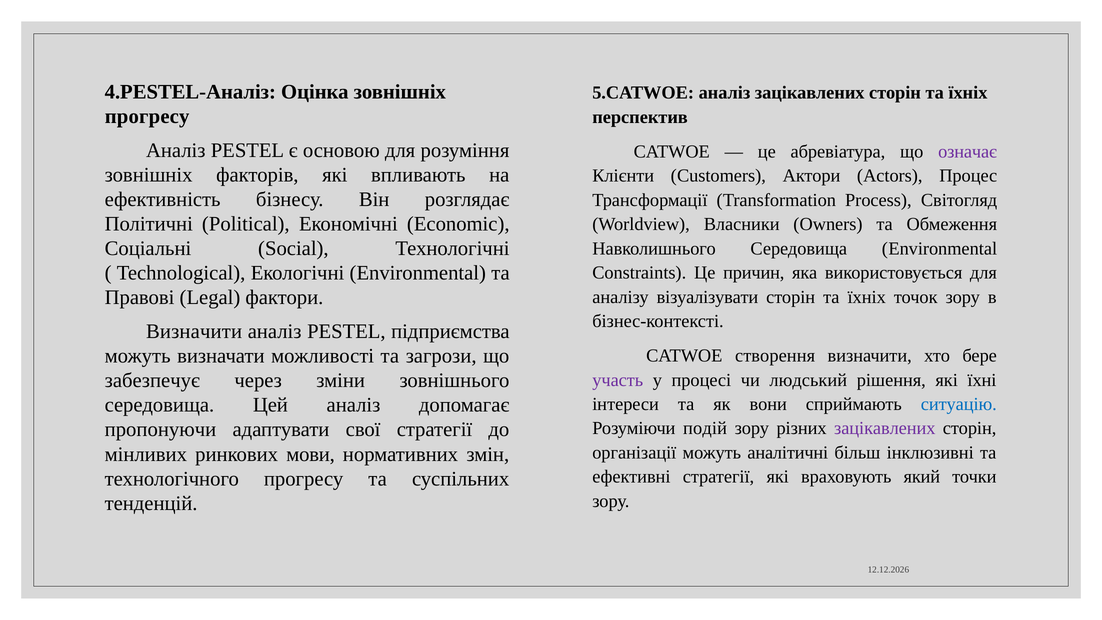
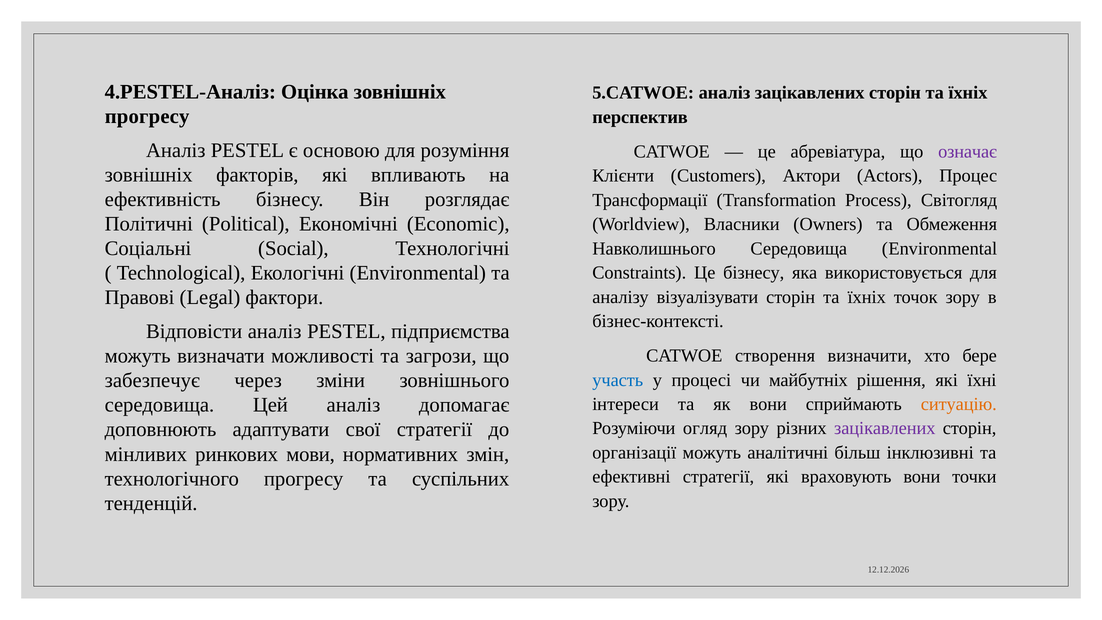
Це причин: причин -> бізнесу
Визначити at (194, 331): Визначити -> Відповісти
участь colour: purple -> blue
людський: людський -> майбутніх
ситуацію colour: blue -> orange
подій: подій -> огляд
пропонуючи: пропонуючи -> доповнюють
враховують який: який -> вони
